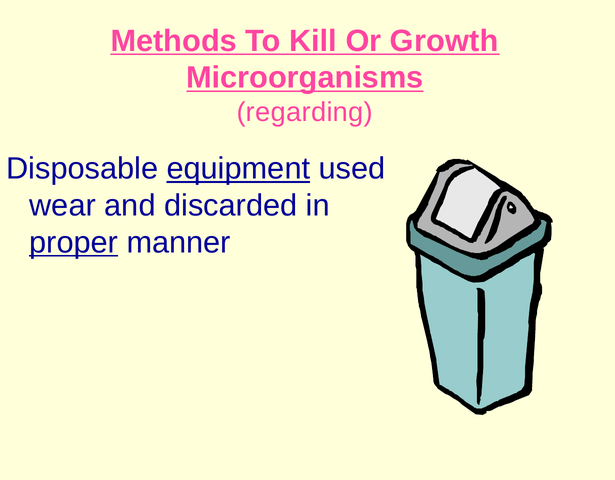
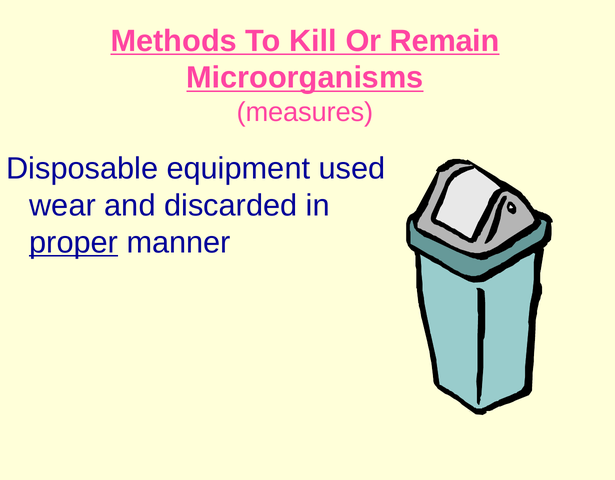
Growth: Growth -> Remain
regarding: regarding -> measures
equipment underline: present -> none
